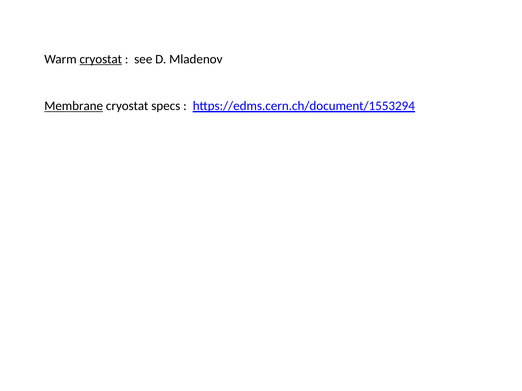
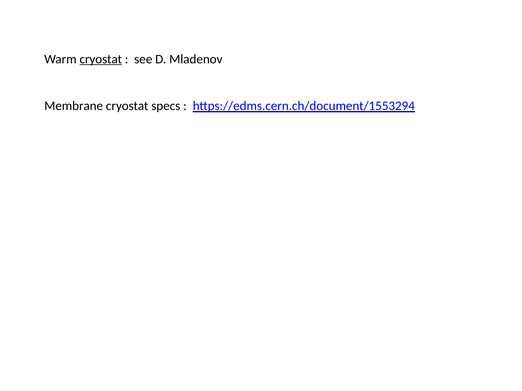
Membrane underline: present -> none
